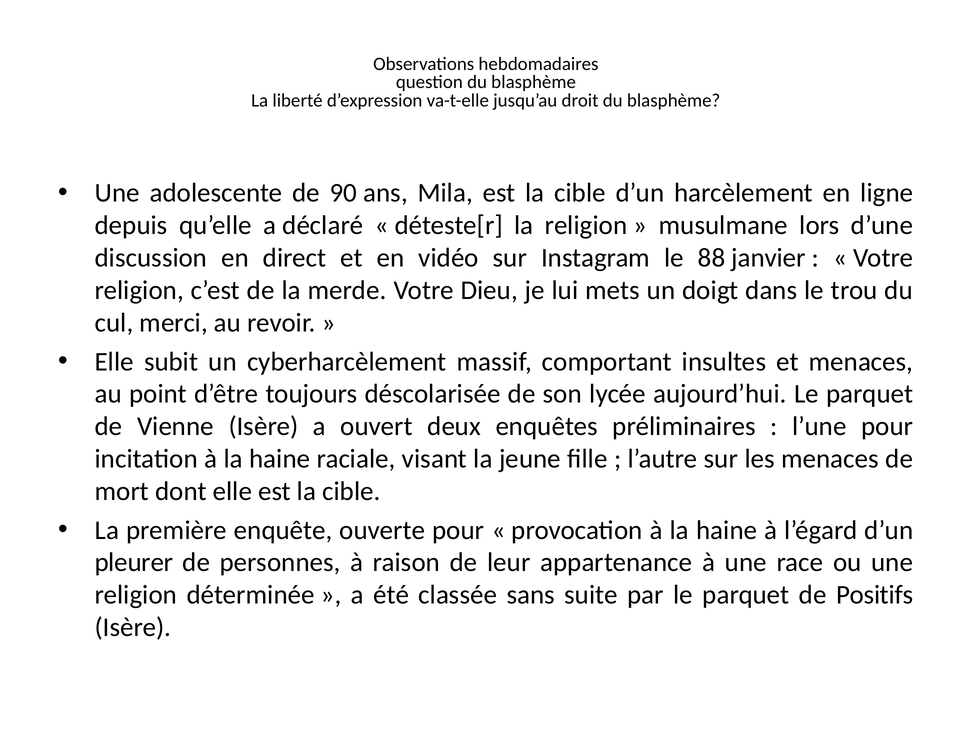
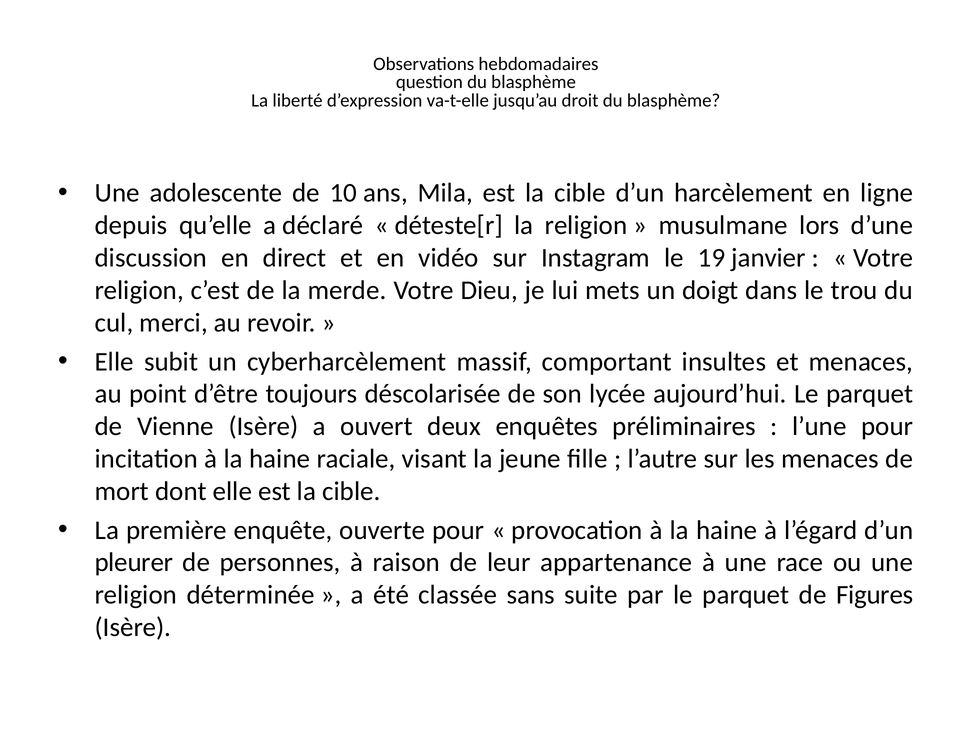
90: 90 -> 10
88: 88 -> 19
Positifs: Positifs -> Figures
